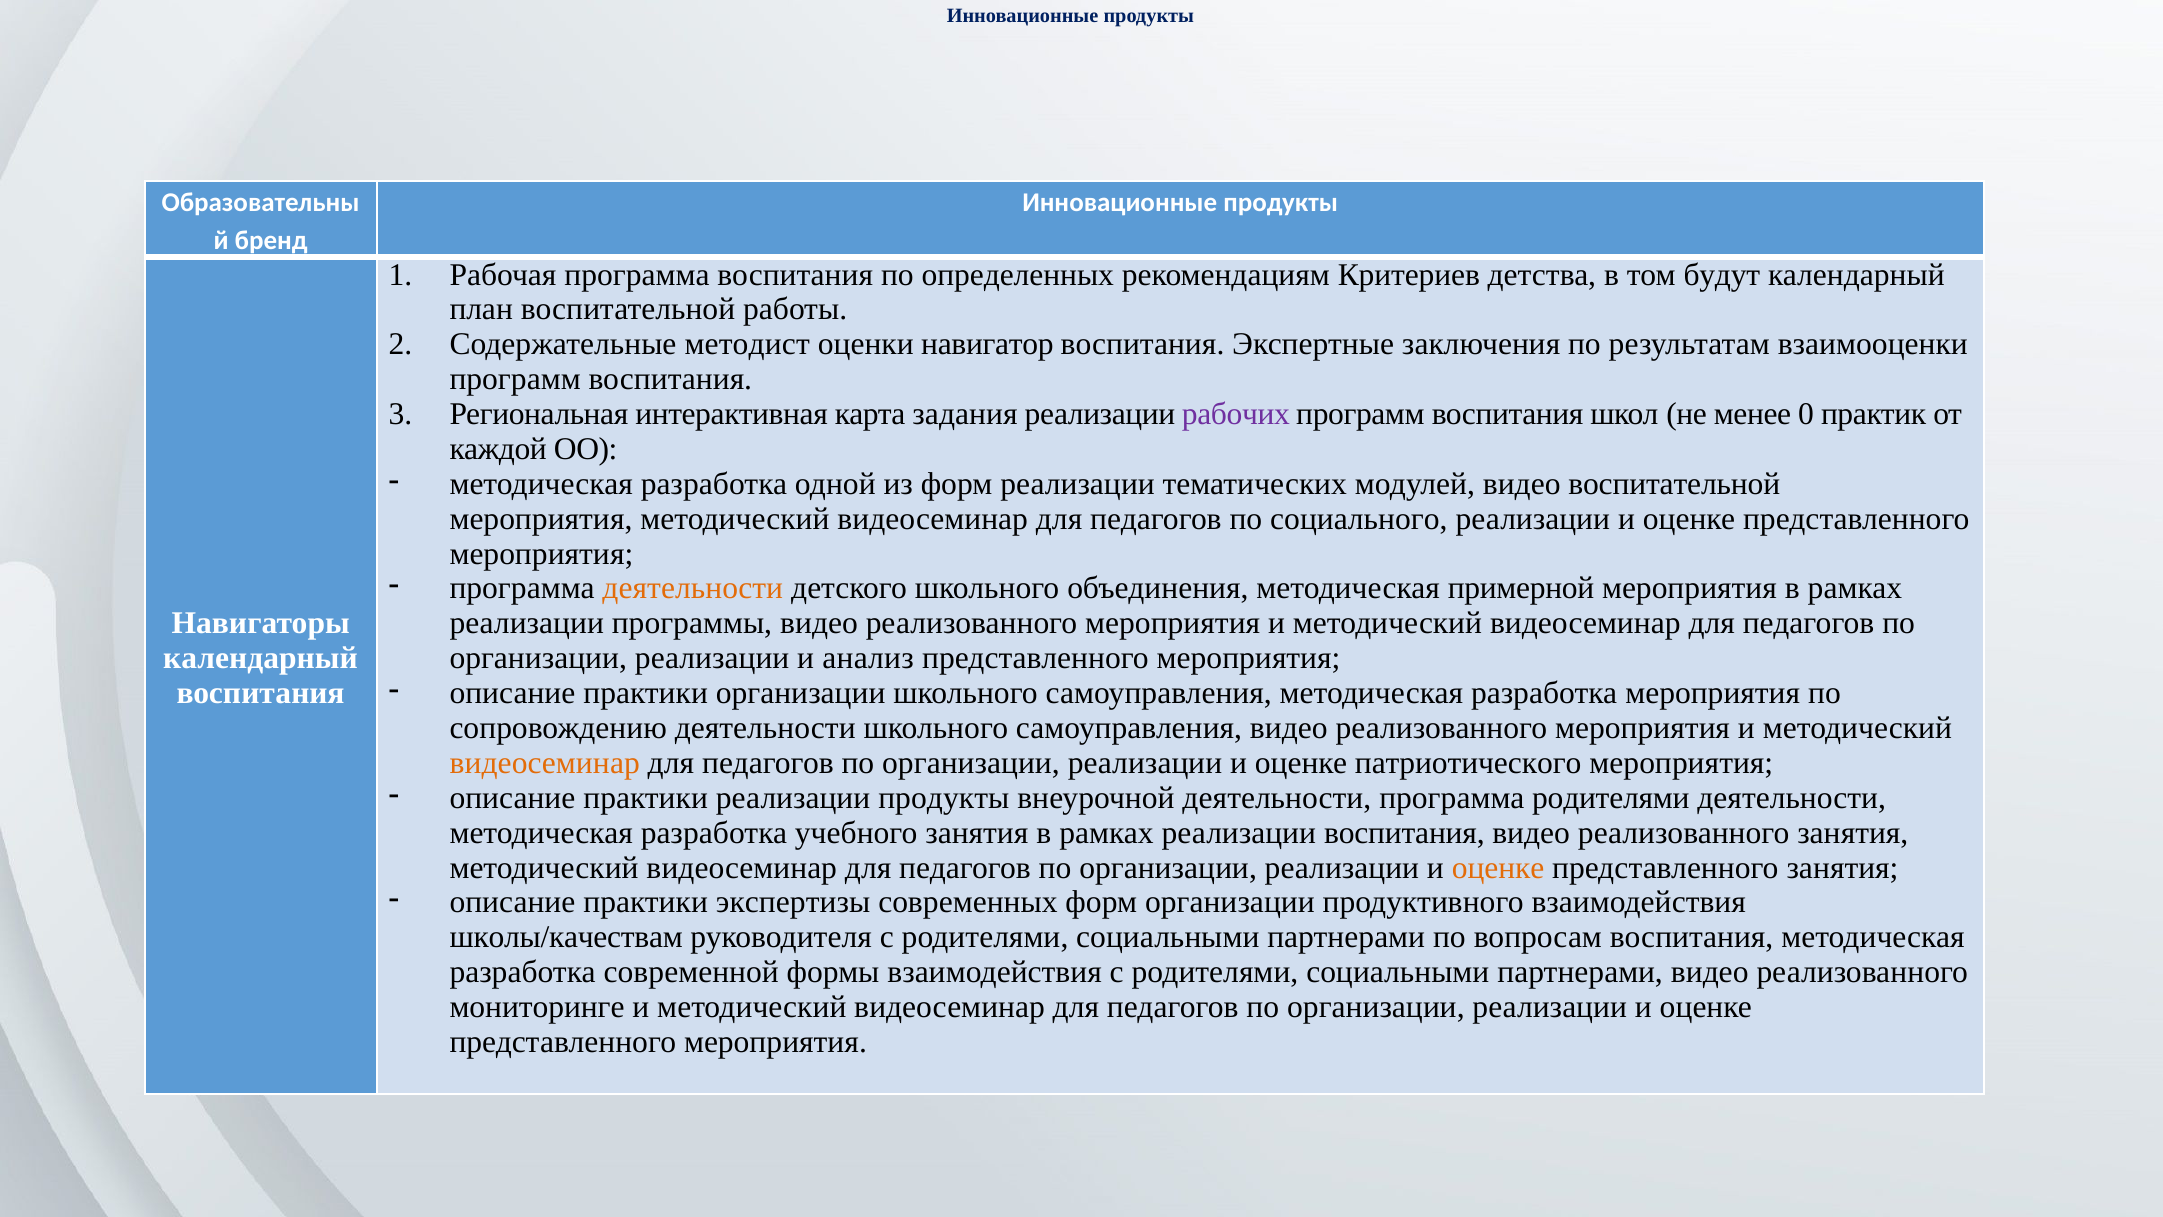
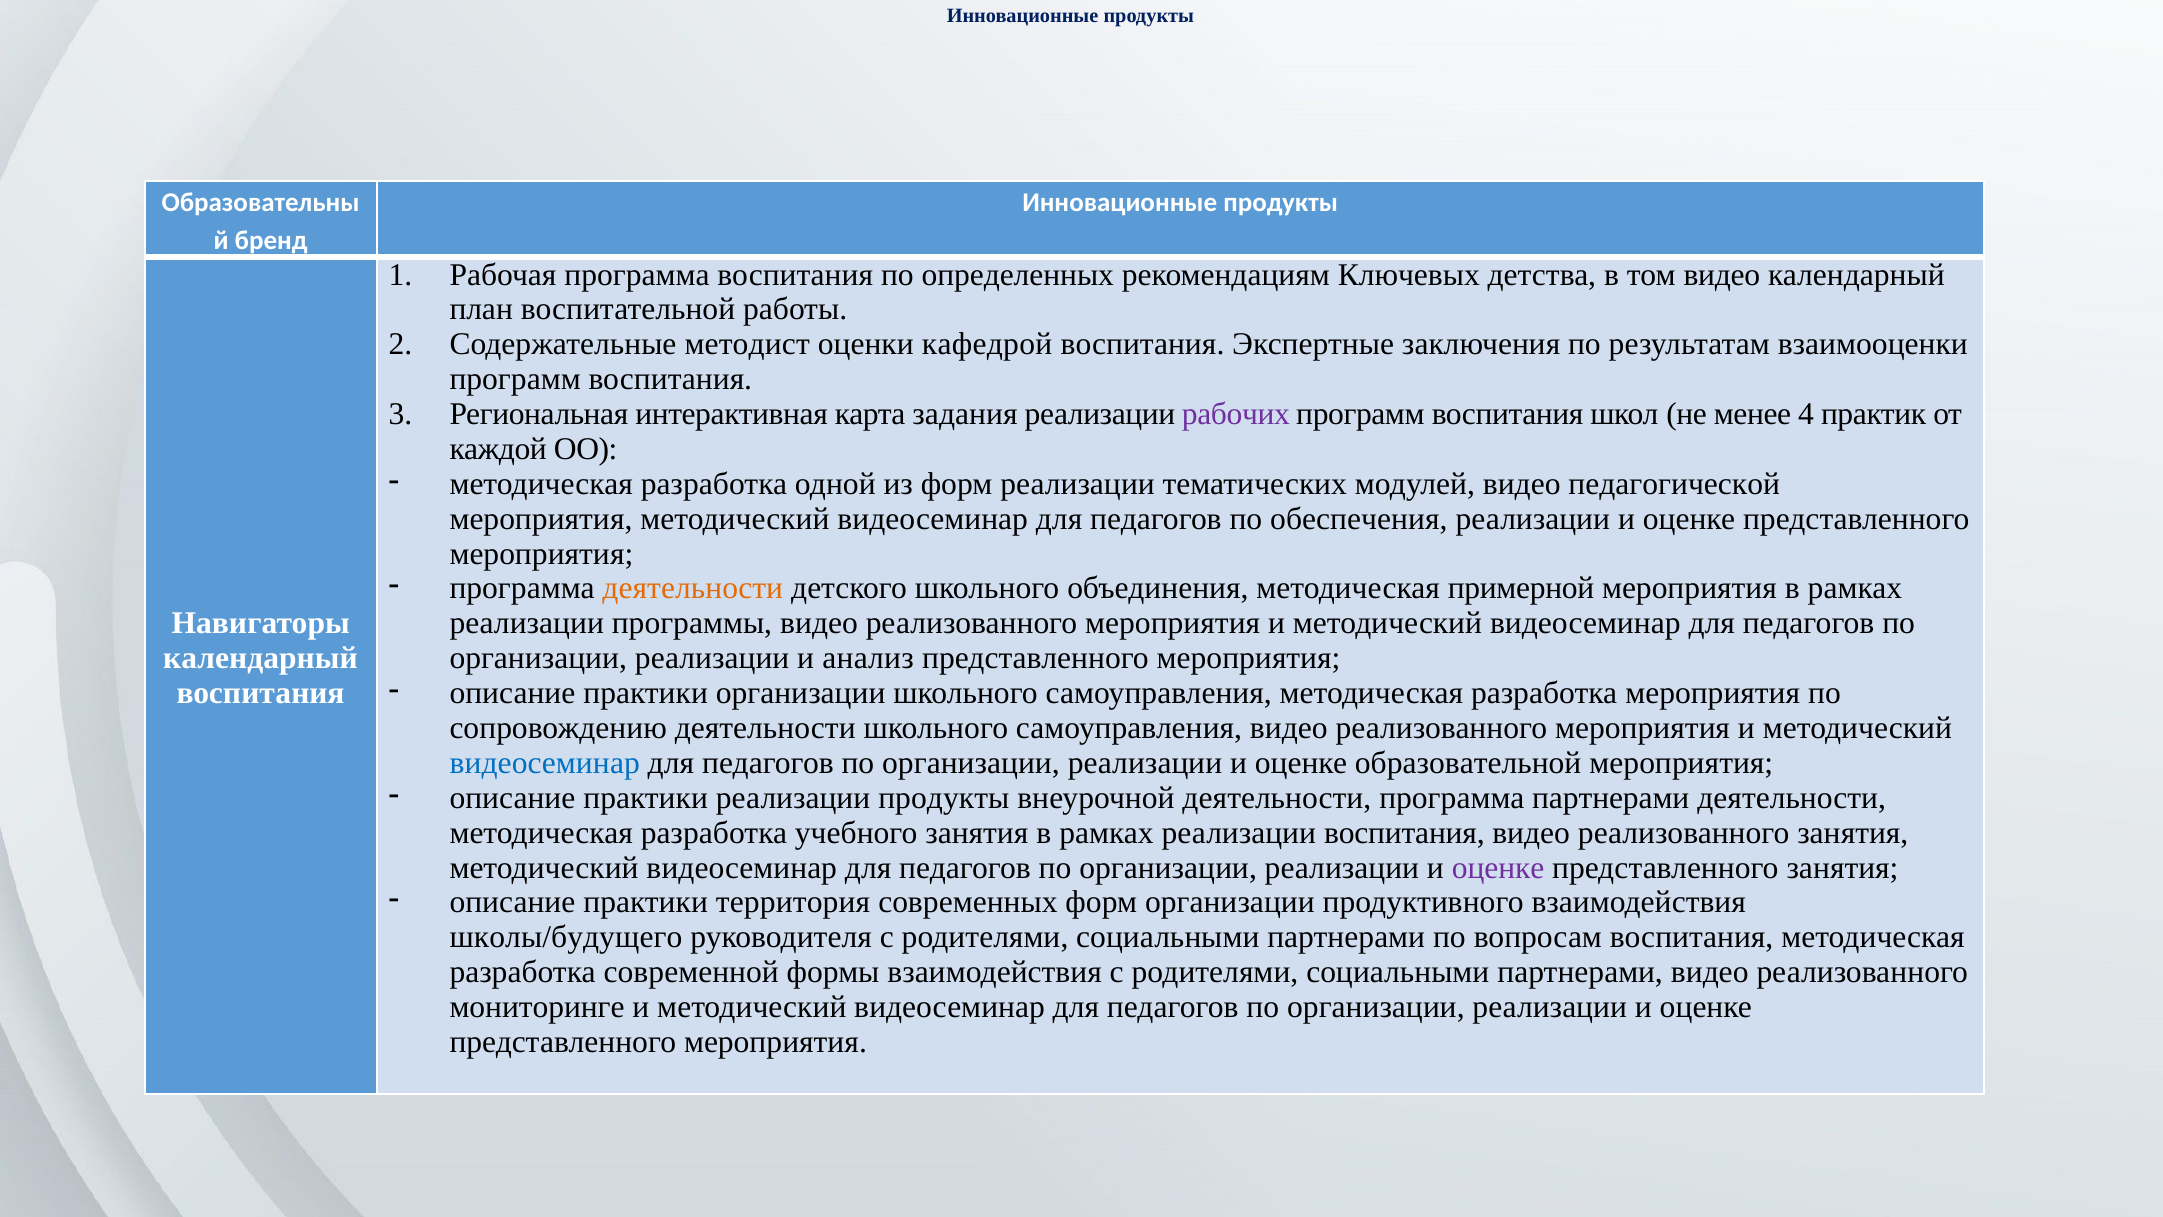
Критериев: Критериев -> Ключевых
том будут: будут -> видео
навигатор: навигатор -> кафедрой
0: 0 -> 4
видео воспитательной: воспитательной -> педагогической
социального: социального -> обеспечения
видеосеминар at (545, 763) colour: orange -> blue
патриотического: патриотического -> образовательной
программа родителями: родителями -> партнерами
оценке at (1498, 867) colour: orange -> purple
экспертизы: экспертизы -> территория
школы/качествам: школы/качествам -> школы/будущего
